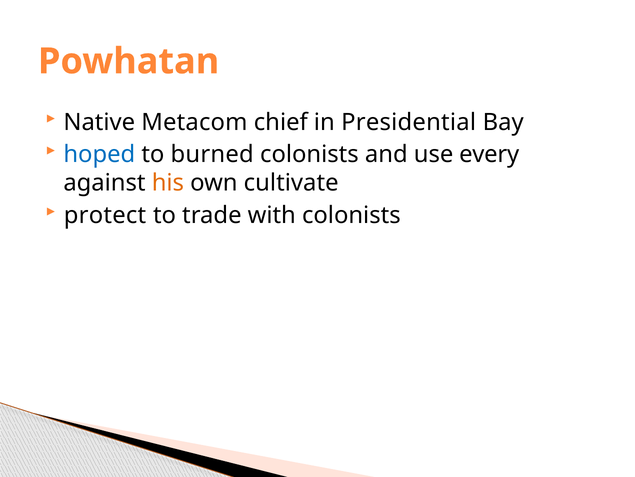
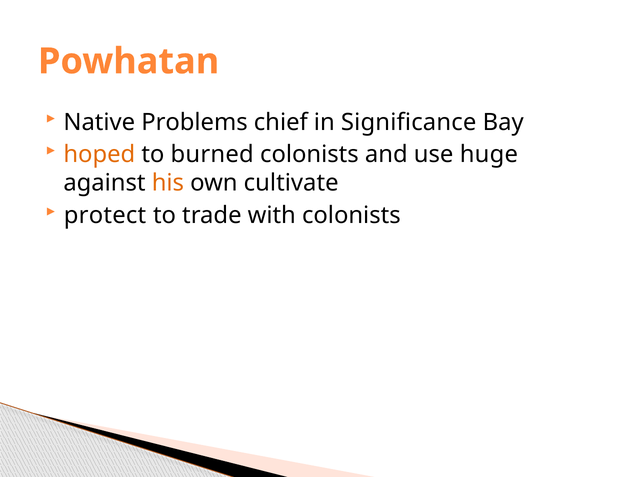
Metacom: Metacom -> Problems
Presidential: Presidential -> Significance
hoped colour: blue -> orange
every: every -> huge
